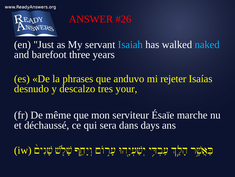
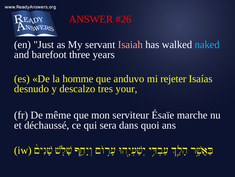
Isaiah colour: light blue -> pink
phrases: phrases -> homme
days: days -> quoi
